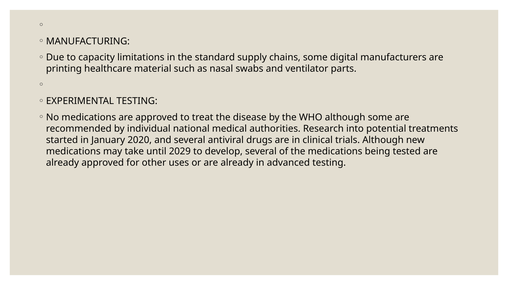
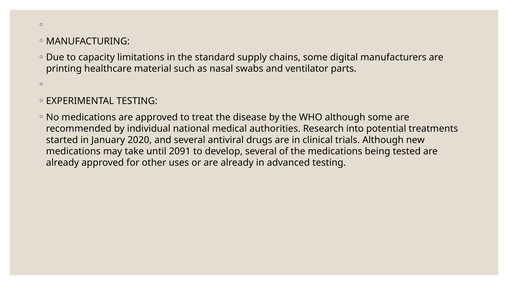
2029: 2029 -> 2091
